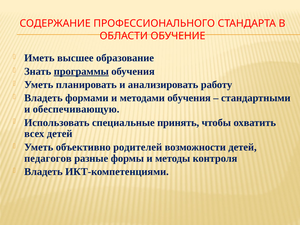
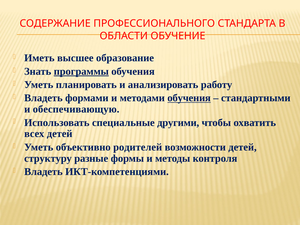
обучения at (189, 98) underline: none -> present
принять: принять -> другими
педагогов: педагогов -> структуру
